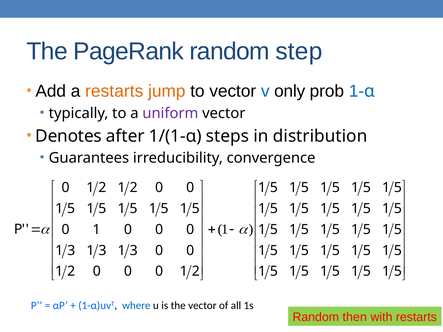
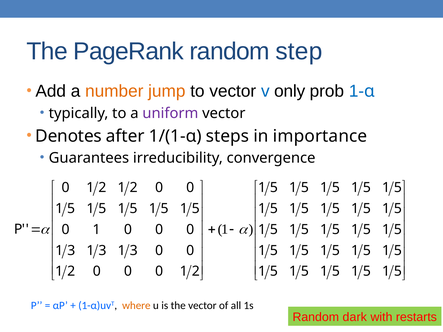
a restarts: restarts -> number
distribution: distribution -> importance
where colour: blue -> orange
then: then -> dark
